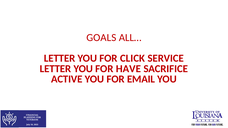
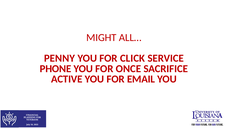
GOALS: GOALS -> MIGHT
LETTER at (60, 58): LETTER -> PENNY
LETTER at (55, 69): LETTER -> PHONE
HAVE: HAVE -> ONCE
